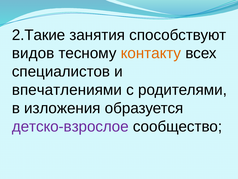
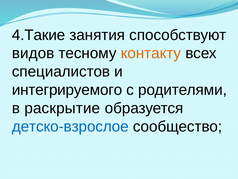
2.Такие: 2.Такие -> 4.Такие
впечатлениями: впечатлениями -> интегрируемого
изложения: изложения -> раскрытие
детско-взрослое colour: purple -> blue
